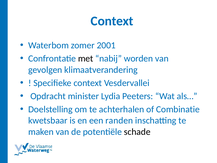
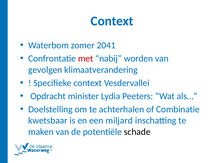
2001: 2001 -> 2041
met colour: black -> red
randen: randen -> miljard
